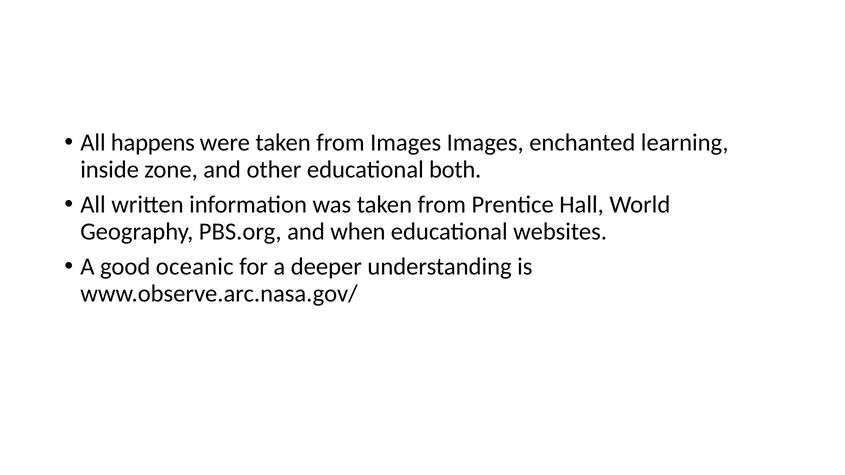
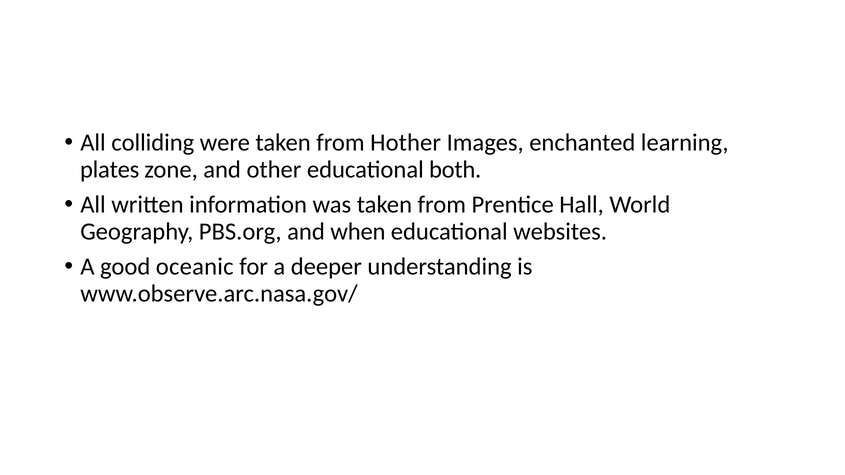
happens: happens -> colliding
from Images: Images -> Hother
inside: inside -> plates
